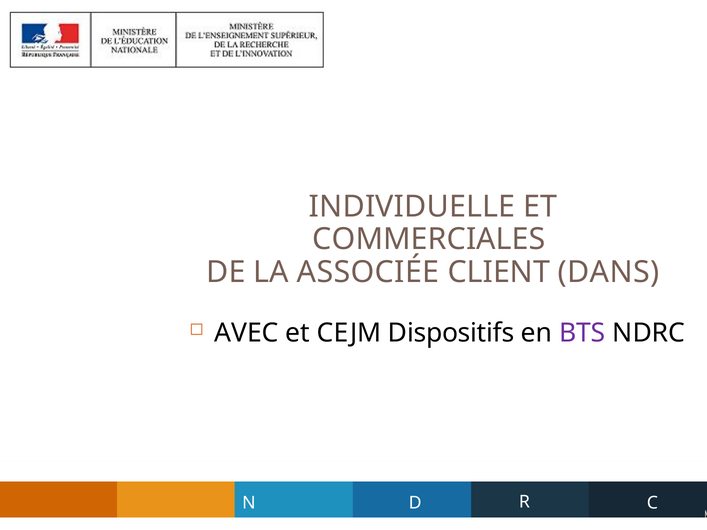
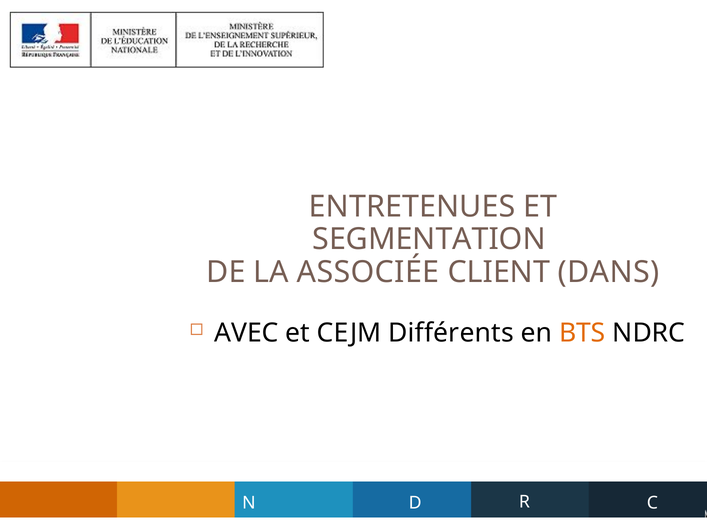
INDIVIDUELLE: INDIVIDUELLE -> ENTRETENUES
COMMERCIALES: COMMERCIALES -> SEGMENTATION
Dispositifs: Dispositifs -> Différents
BTS colour: purple -> orange
